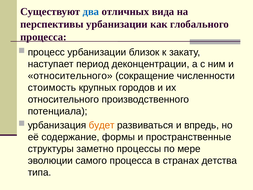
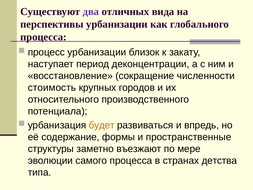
два colour: blue -> purple
относительного at (70, 76): относительного -> восстановление
процессы: процессы -> въезжают
